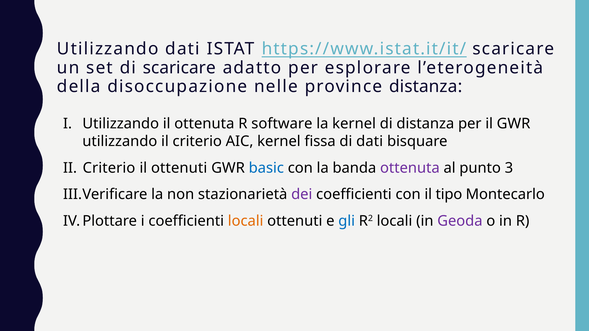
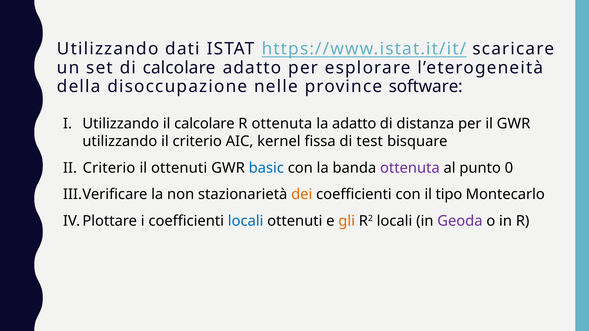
di scaricare: scaricare -> calcolare
province distanza: distanza -> software
il ottenuta: ottenuta -> calcolare
R software: software -> ottenuta
la kernel: kernel -> adatto
di dati: dati -> test
3: 3 -> 0
dei colour: purple -> orange
locali at (246, 221) colour: orange -> blue
gli colour: blue -> orange
